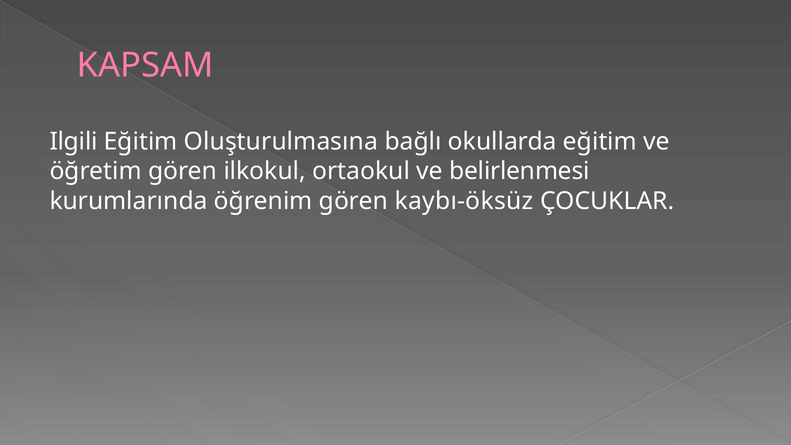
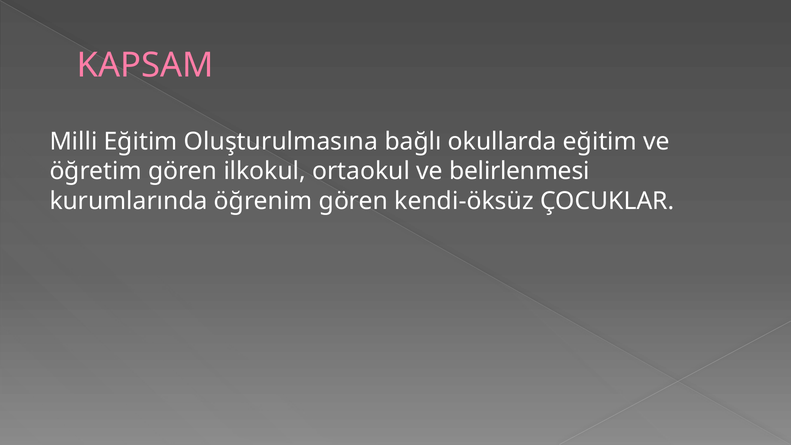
Ilgili: Ilgili -> Milli
kaybı-öksüz: kaybı-öksüz -> kendi-öksüz
